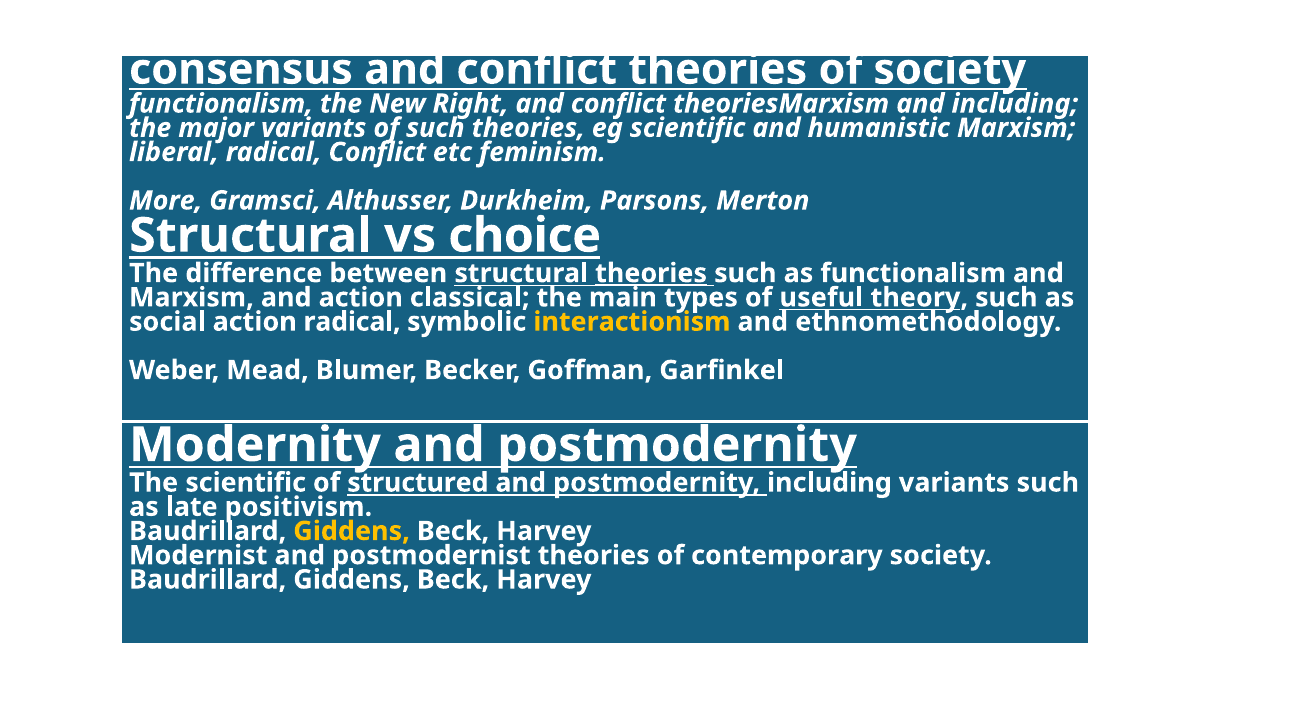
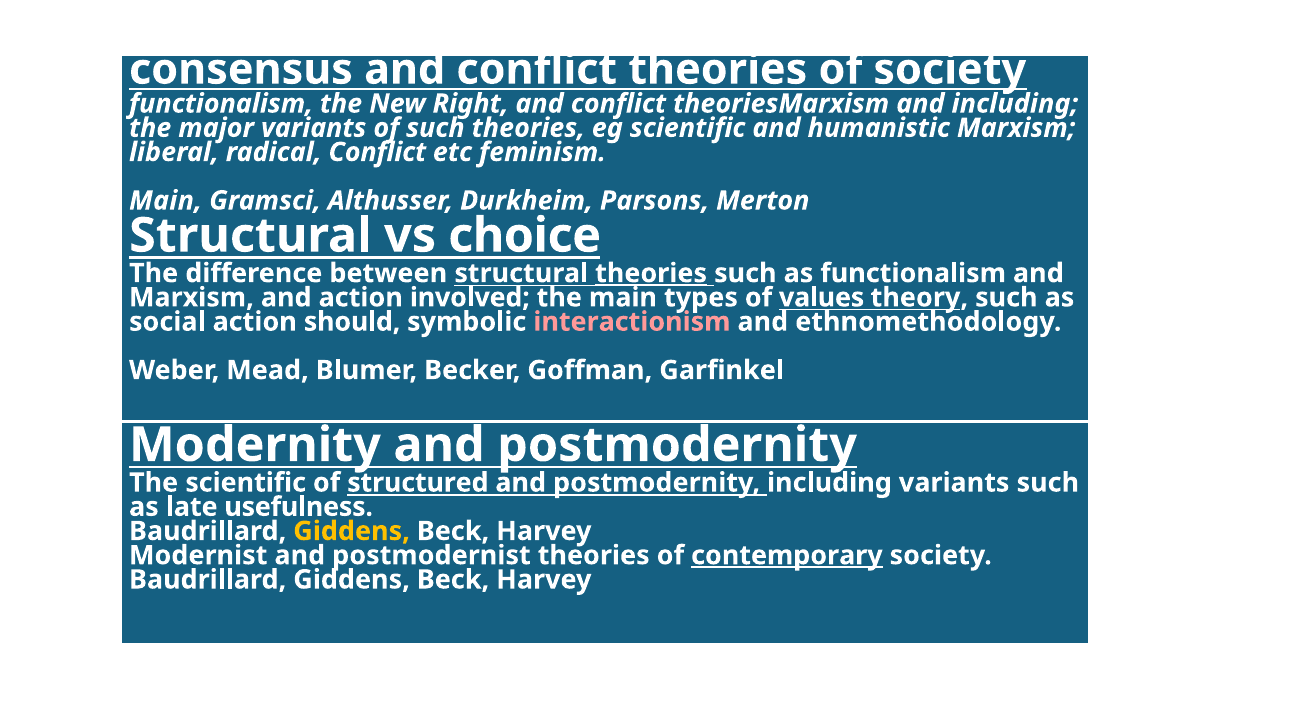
More at (166, 201): More -> Main
classical: classical -> involved
useful: useful -> values
action radical: radical -> should
interactionism colour: yellow -> pink
positivism: positivism -> usefulness
contemporary underline: none -> present
